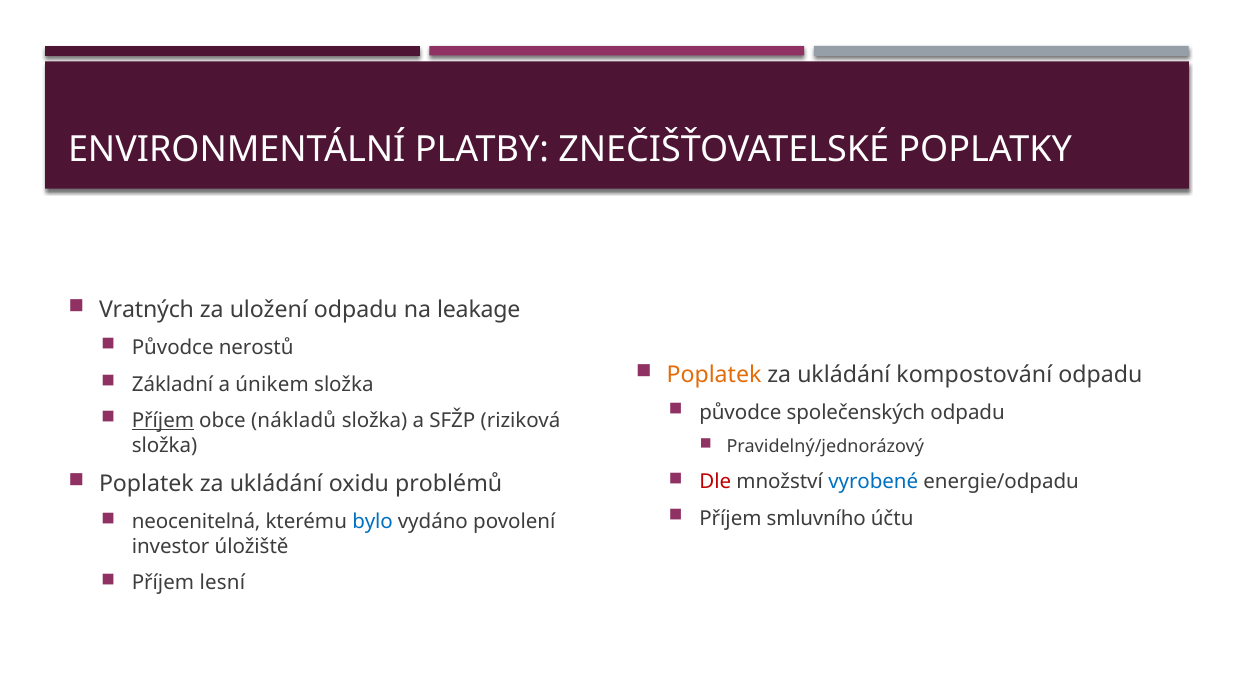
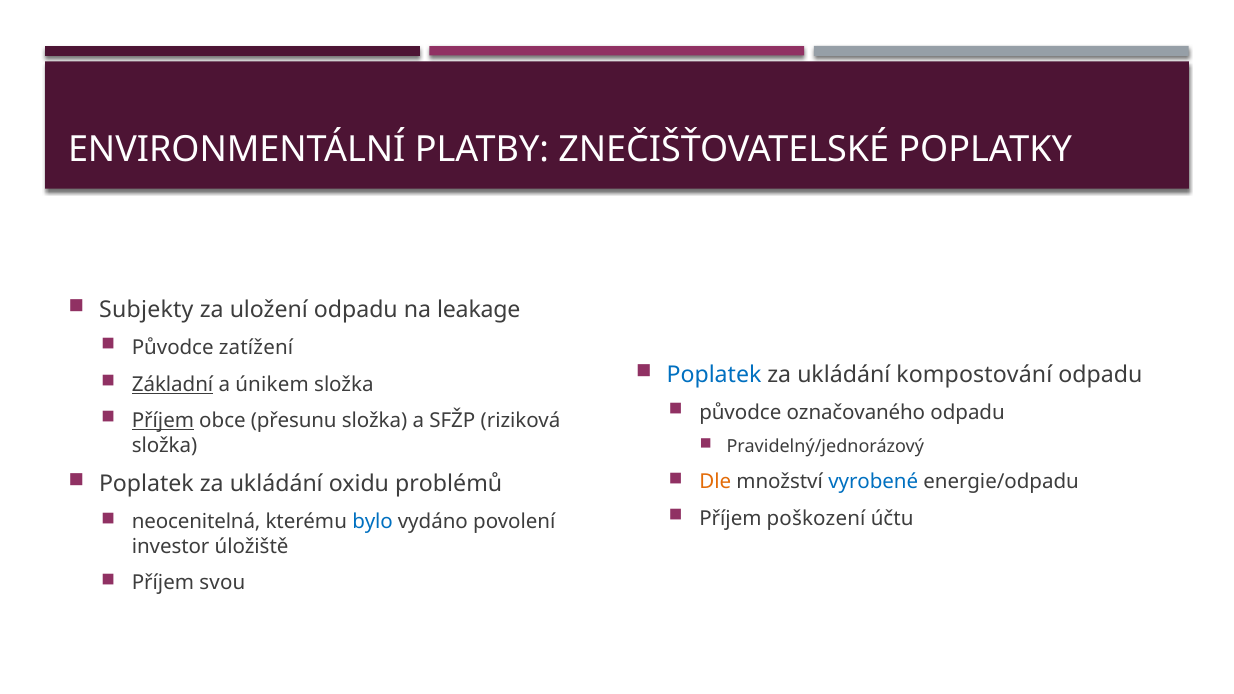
Vratných: Vratných -> Subjekty
nerostů: nerostů -> zatížení
Poplatek at (714, 375) colour: orange -> blue
Základní underline: none -> present
společenských: společenských -> označovaného
nákladů: nákladů -> přesunu
Dle colour: red -> orange
smluvního: smluvního -> poškození
lesní: lesní -> svou
